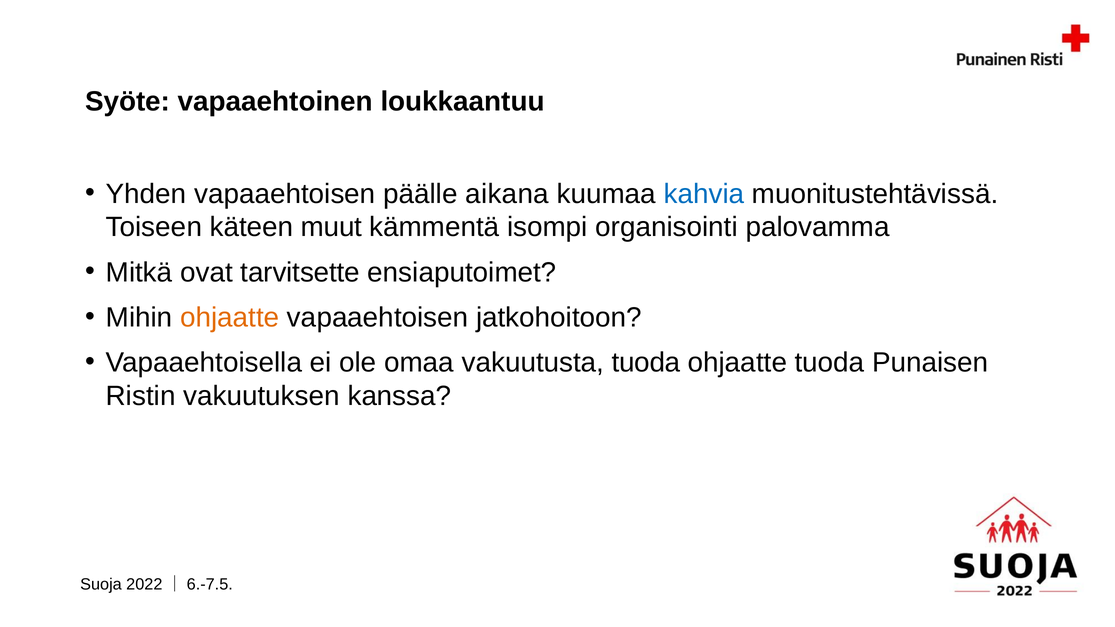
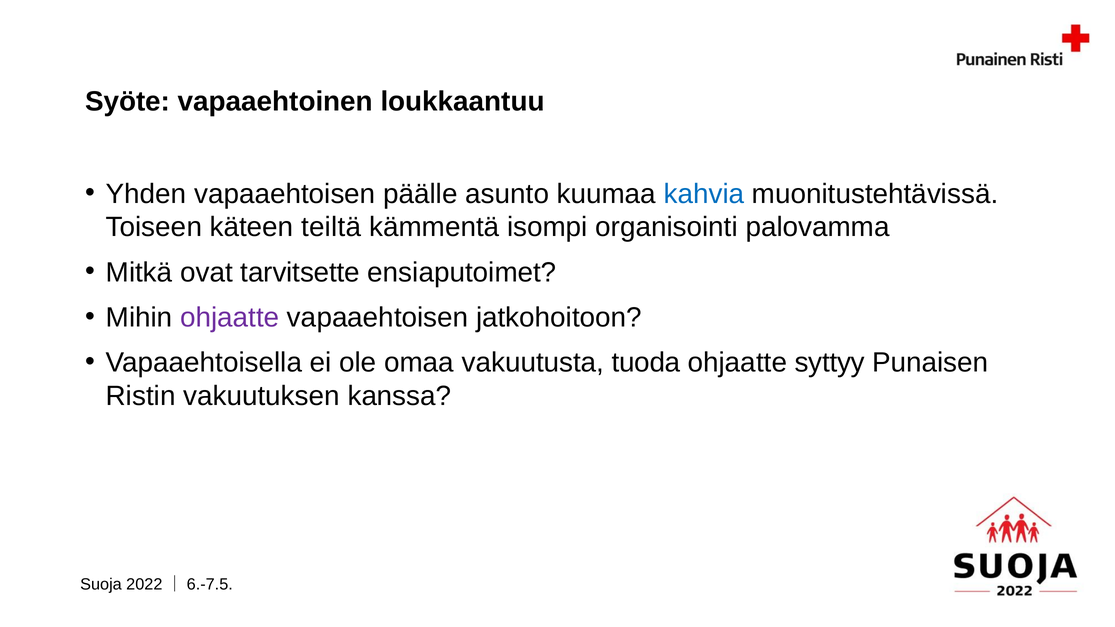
aikana: aikana -> asunto
muut: muut -> teiltä
ohjaatte at (230, 317) colour: orange -> purple
ohjaatte tuoda: tuoda -> syttyy
